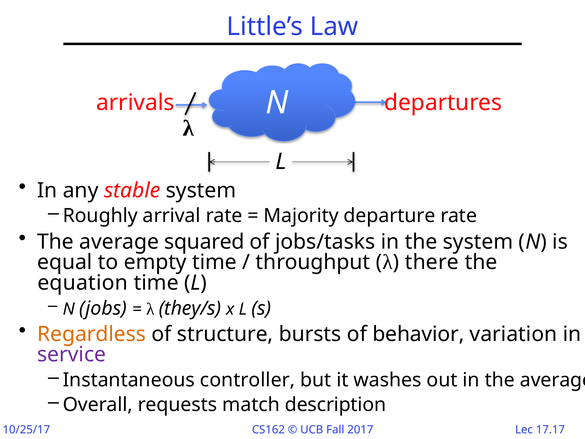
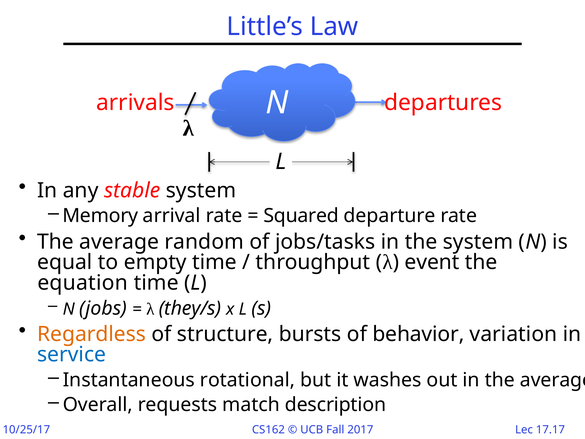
Roughly: Roughly -> Memory
Majority: Majority -> Squared
squared: squared -> random
there: there -> event
service colour: purple -> blue
controller: controller -> rotational
